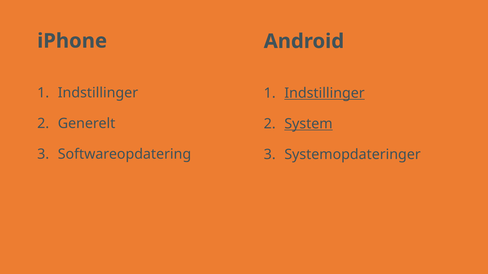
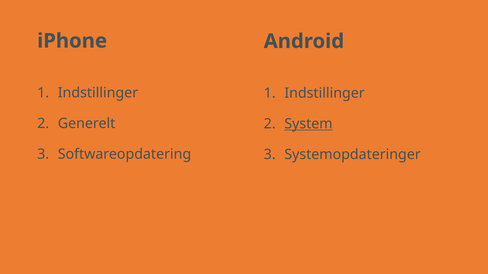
Indstillinger at (325, 93) underline: present -> none
